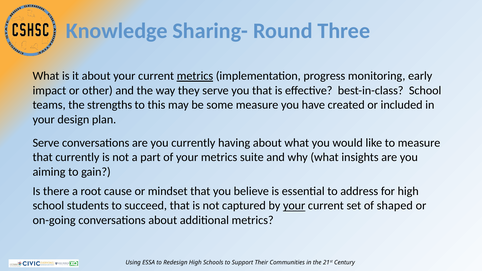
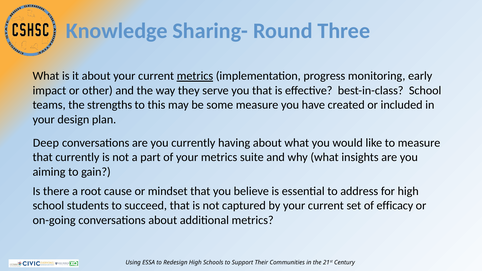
Serve at (46, 143): Serve -> Deep
your at (294, 206) underline: present -> none
shaped: shaped -> efficacy
